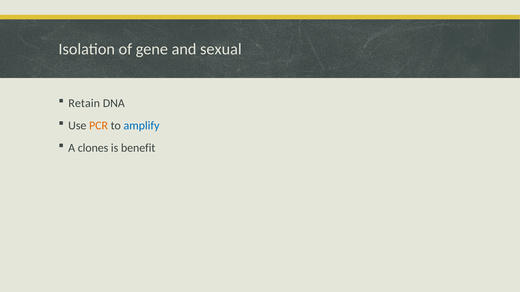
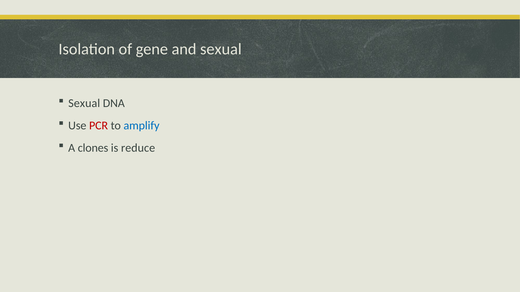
Retain at (84, 103): Retain -> Sexual
PCR colour: orange -> red
benefit: benefit -> reduce
